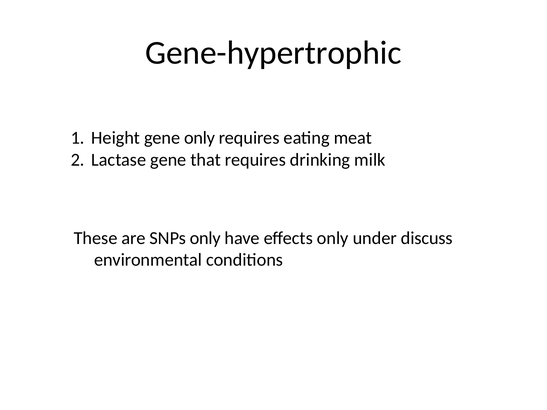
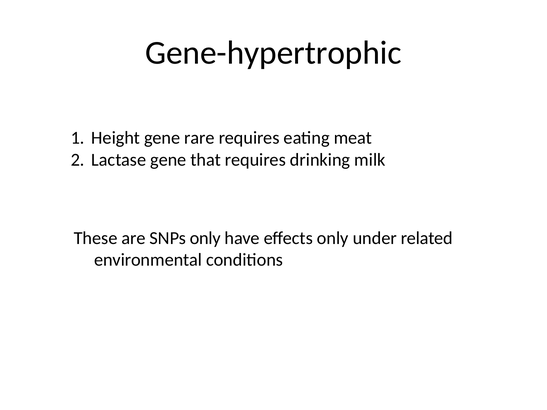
gene only: only -> rare
discuss: discuss -> related
